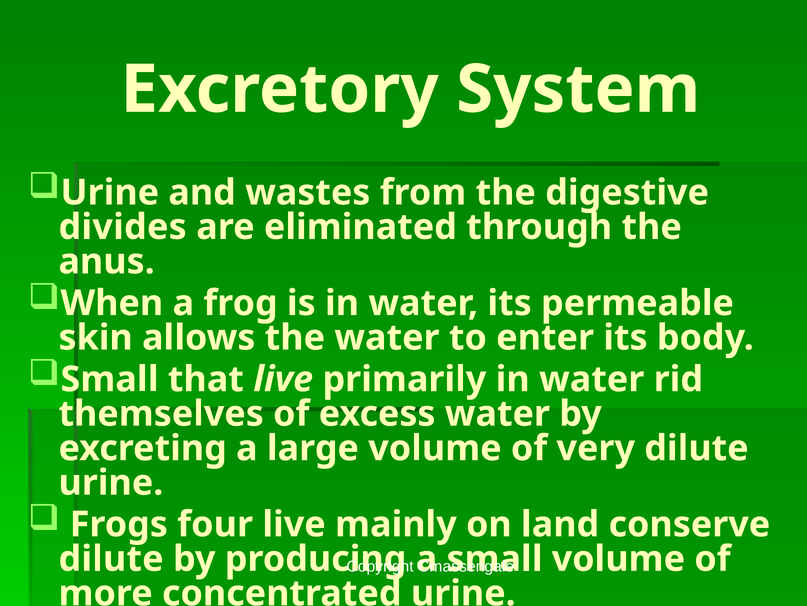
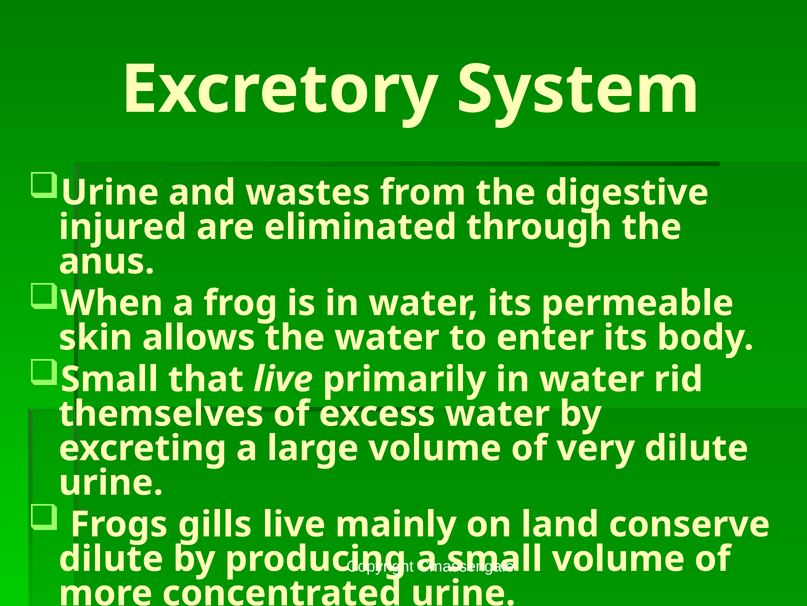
divides: divides -> injured
four: four -> gills
